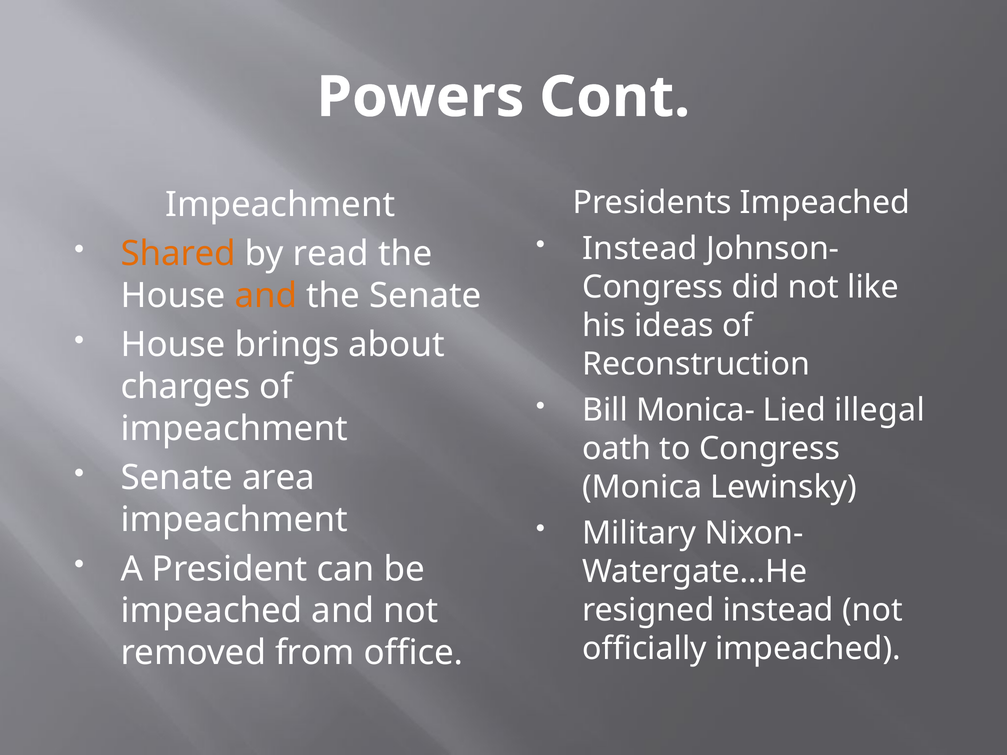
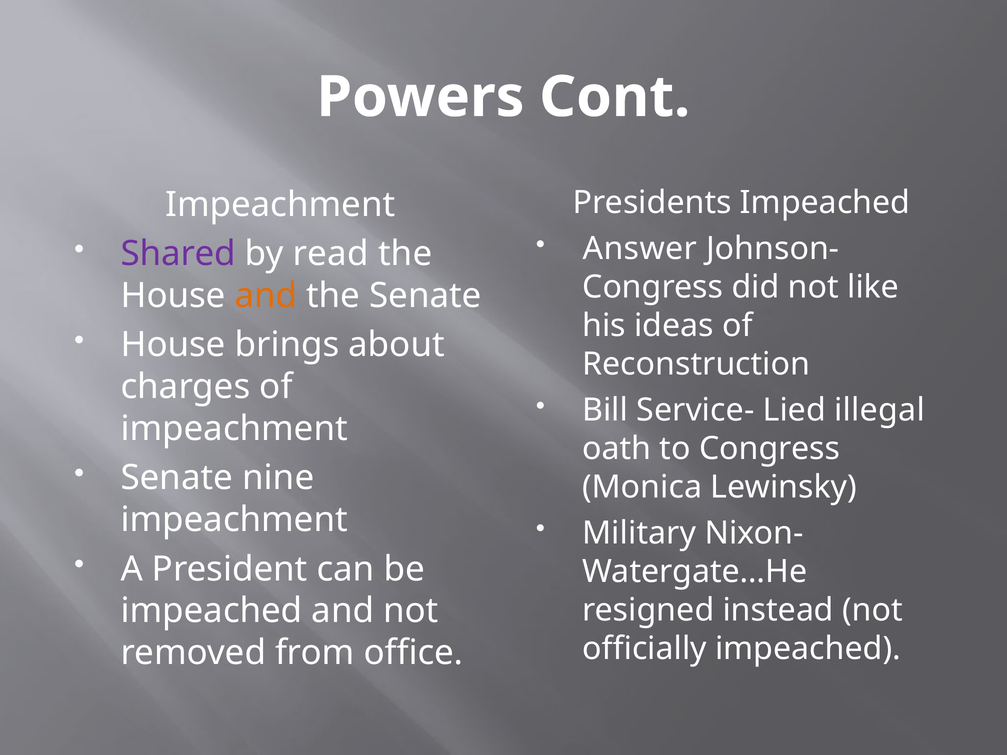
Instead at (640, 249): Instead -> Answer
Shared colour: orange -> purple
Monica-: Monica- -> Service-
area: area -> nine
